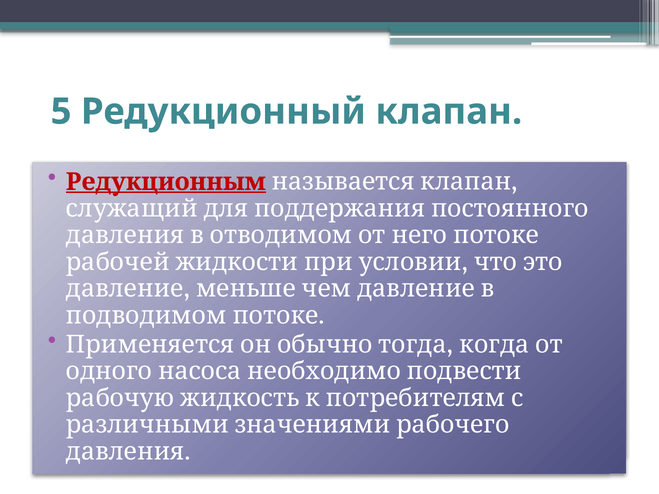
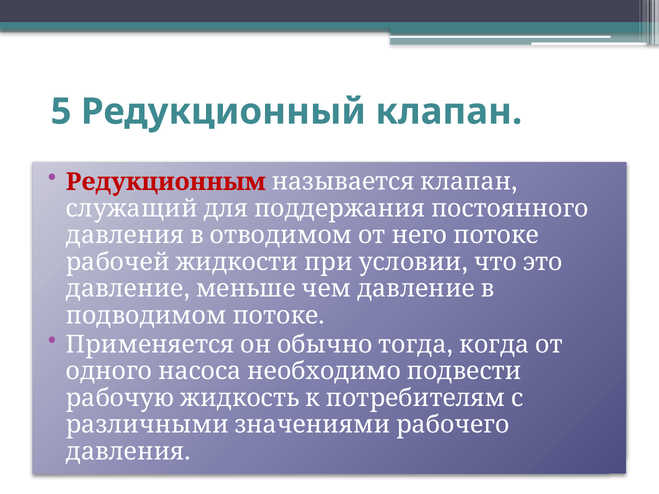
Редукционным underline: present -> none
